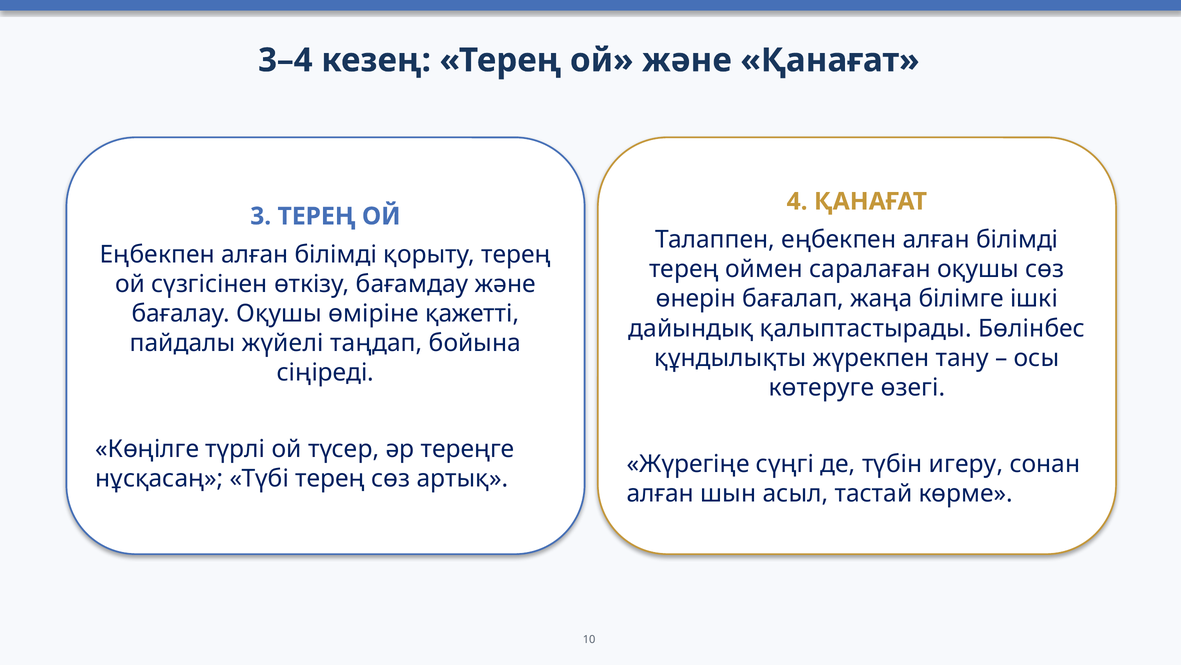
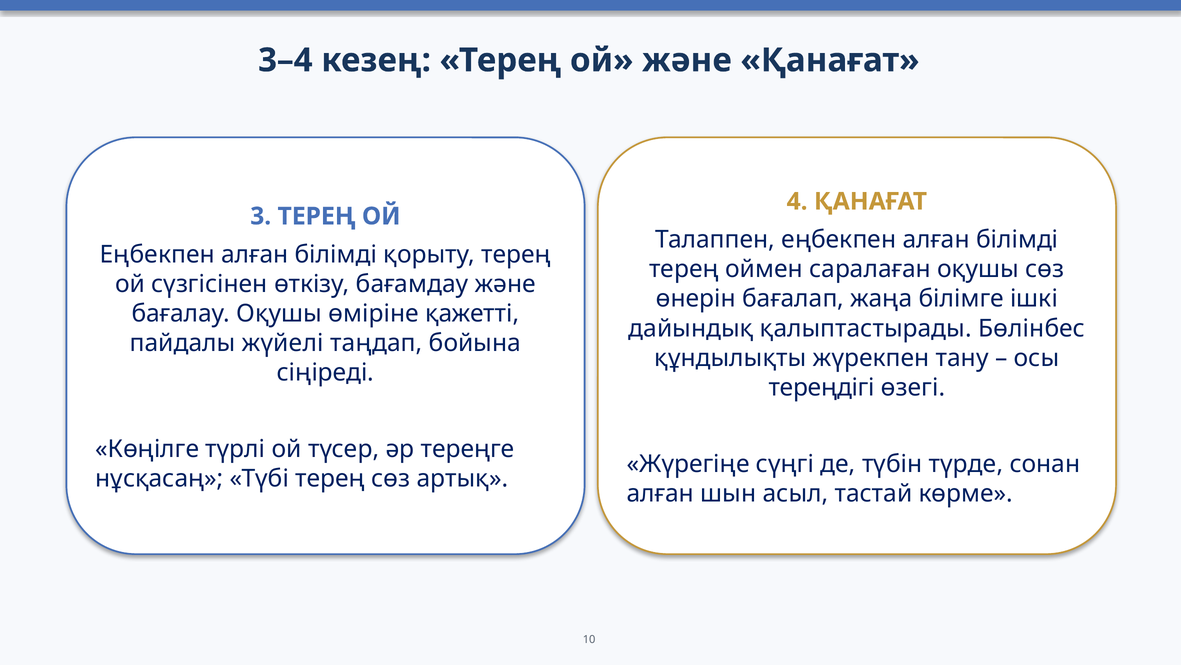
көтеруге: көтеруге -> тереңдігі
игеру: игеру -> түрде
